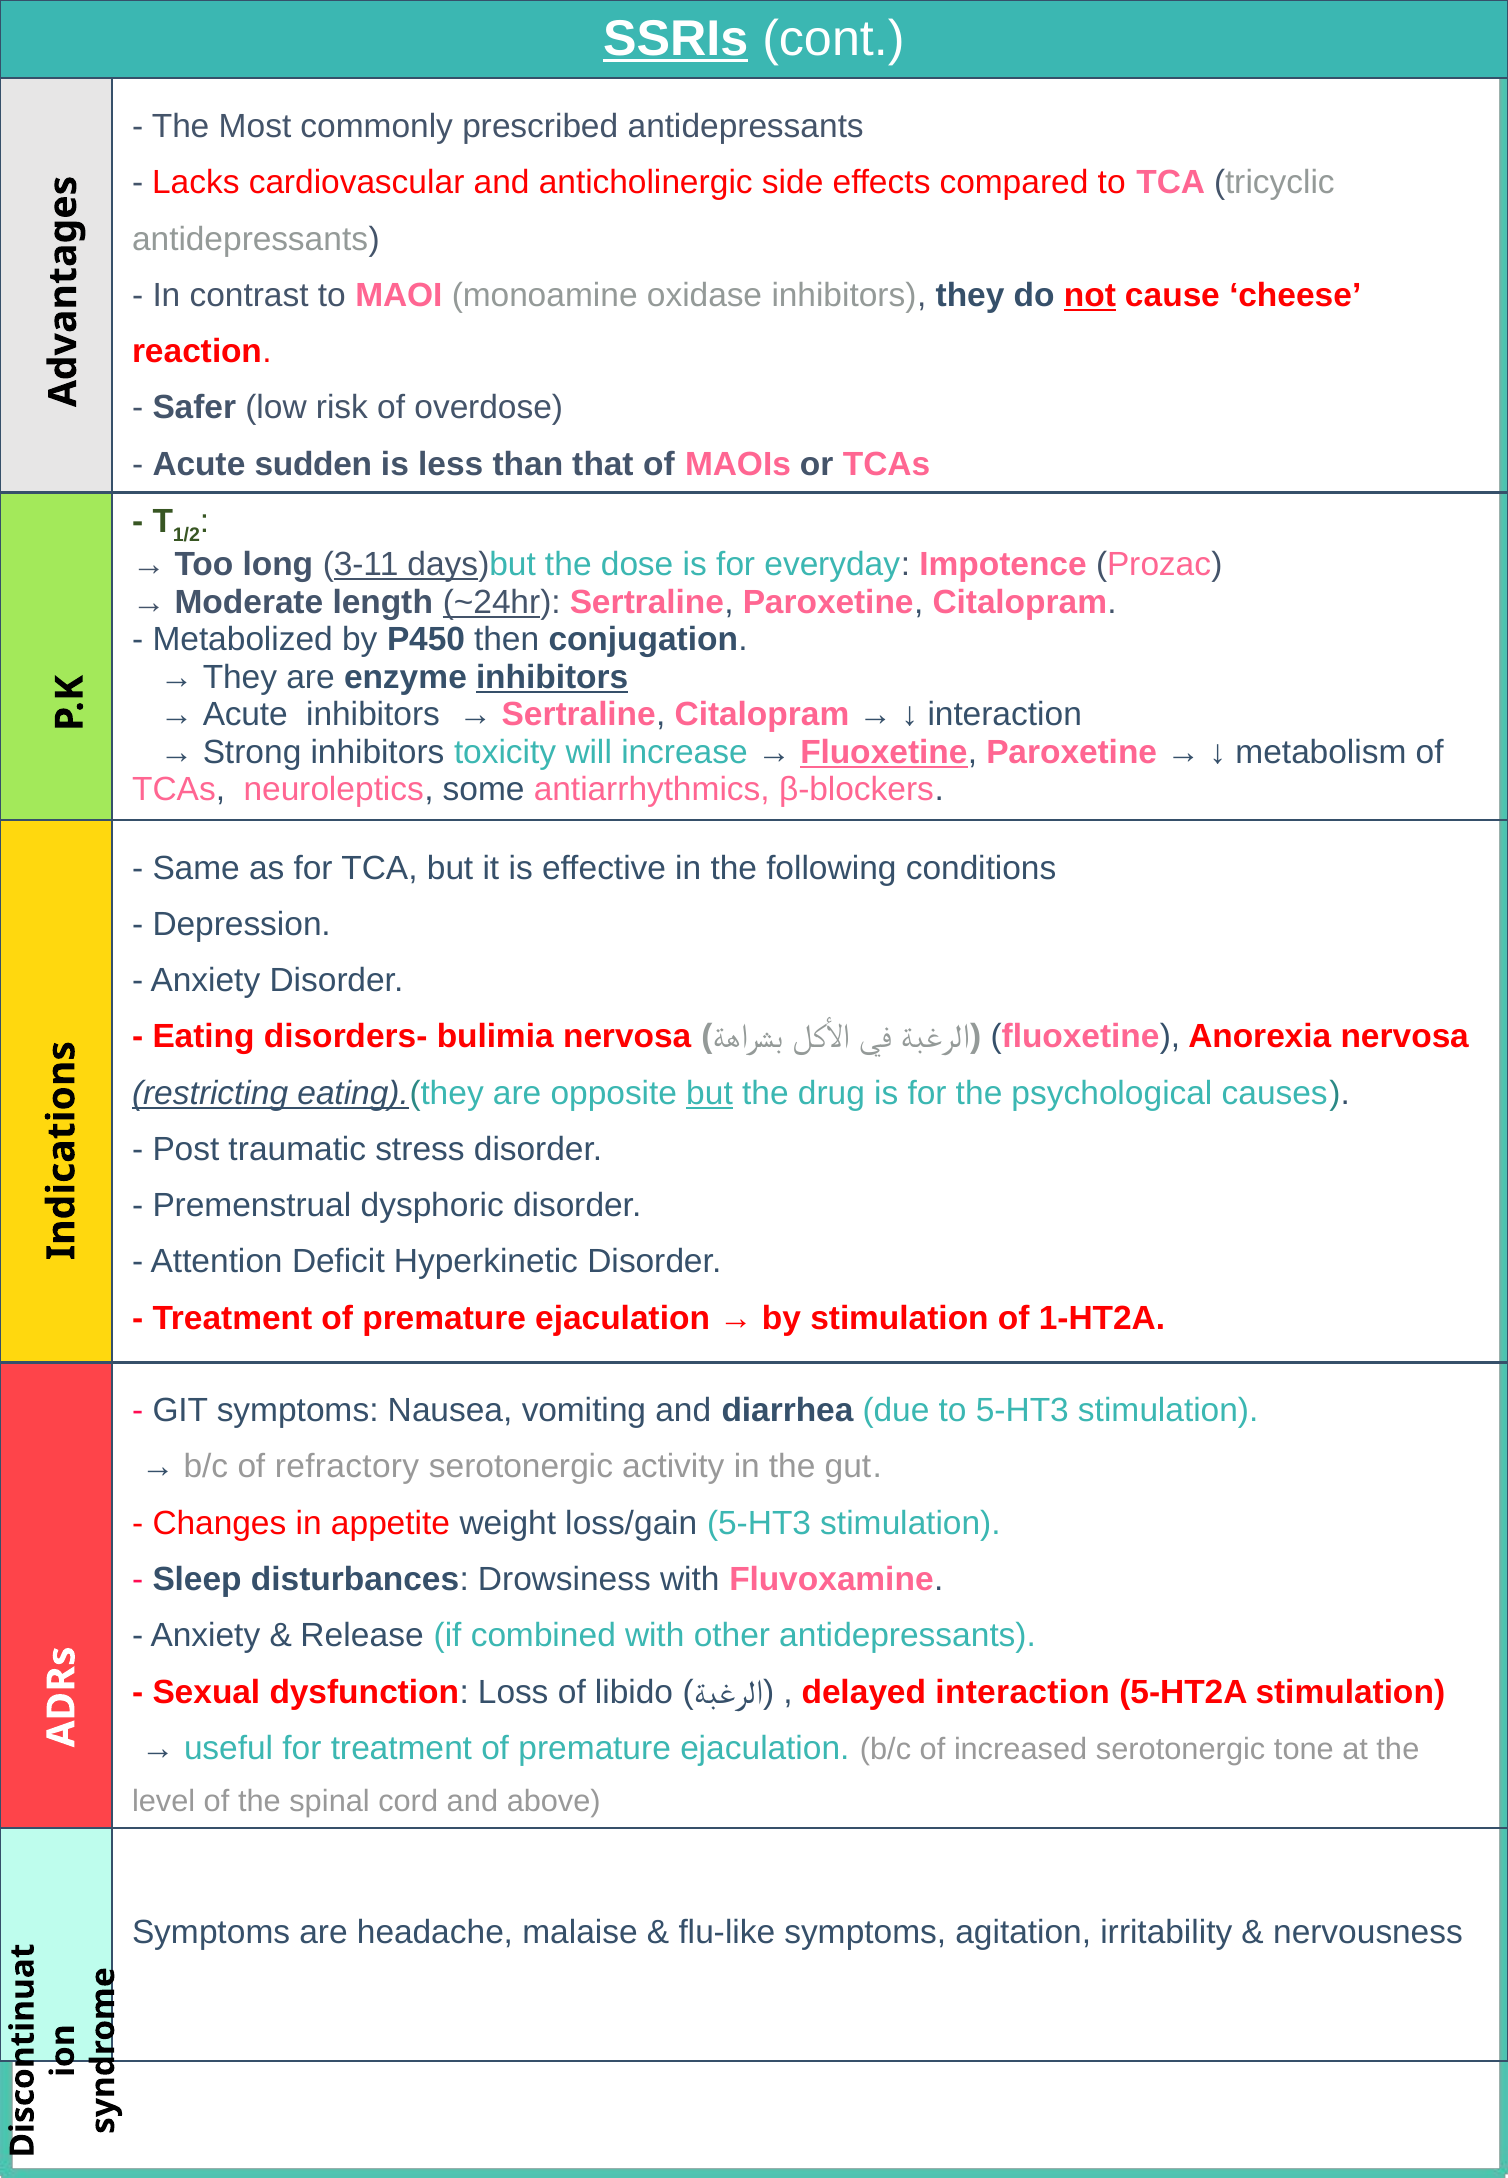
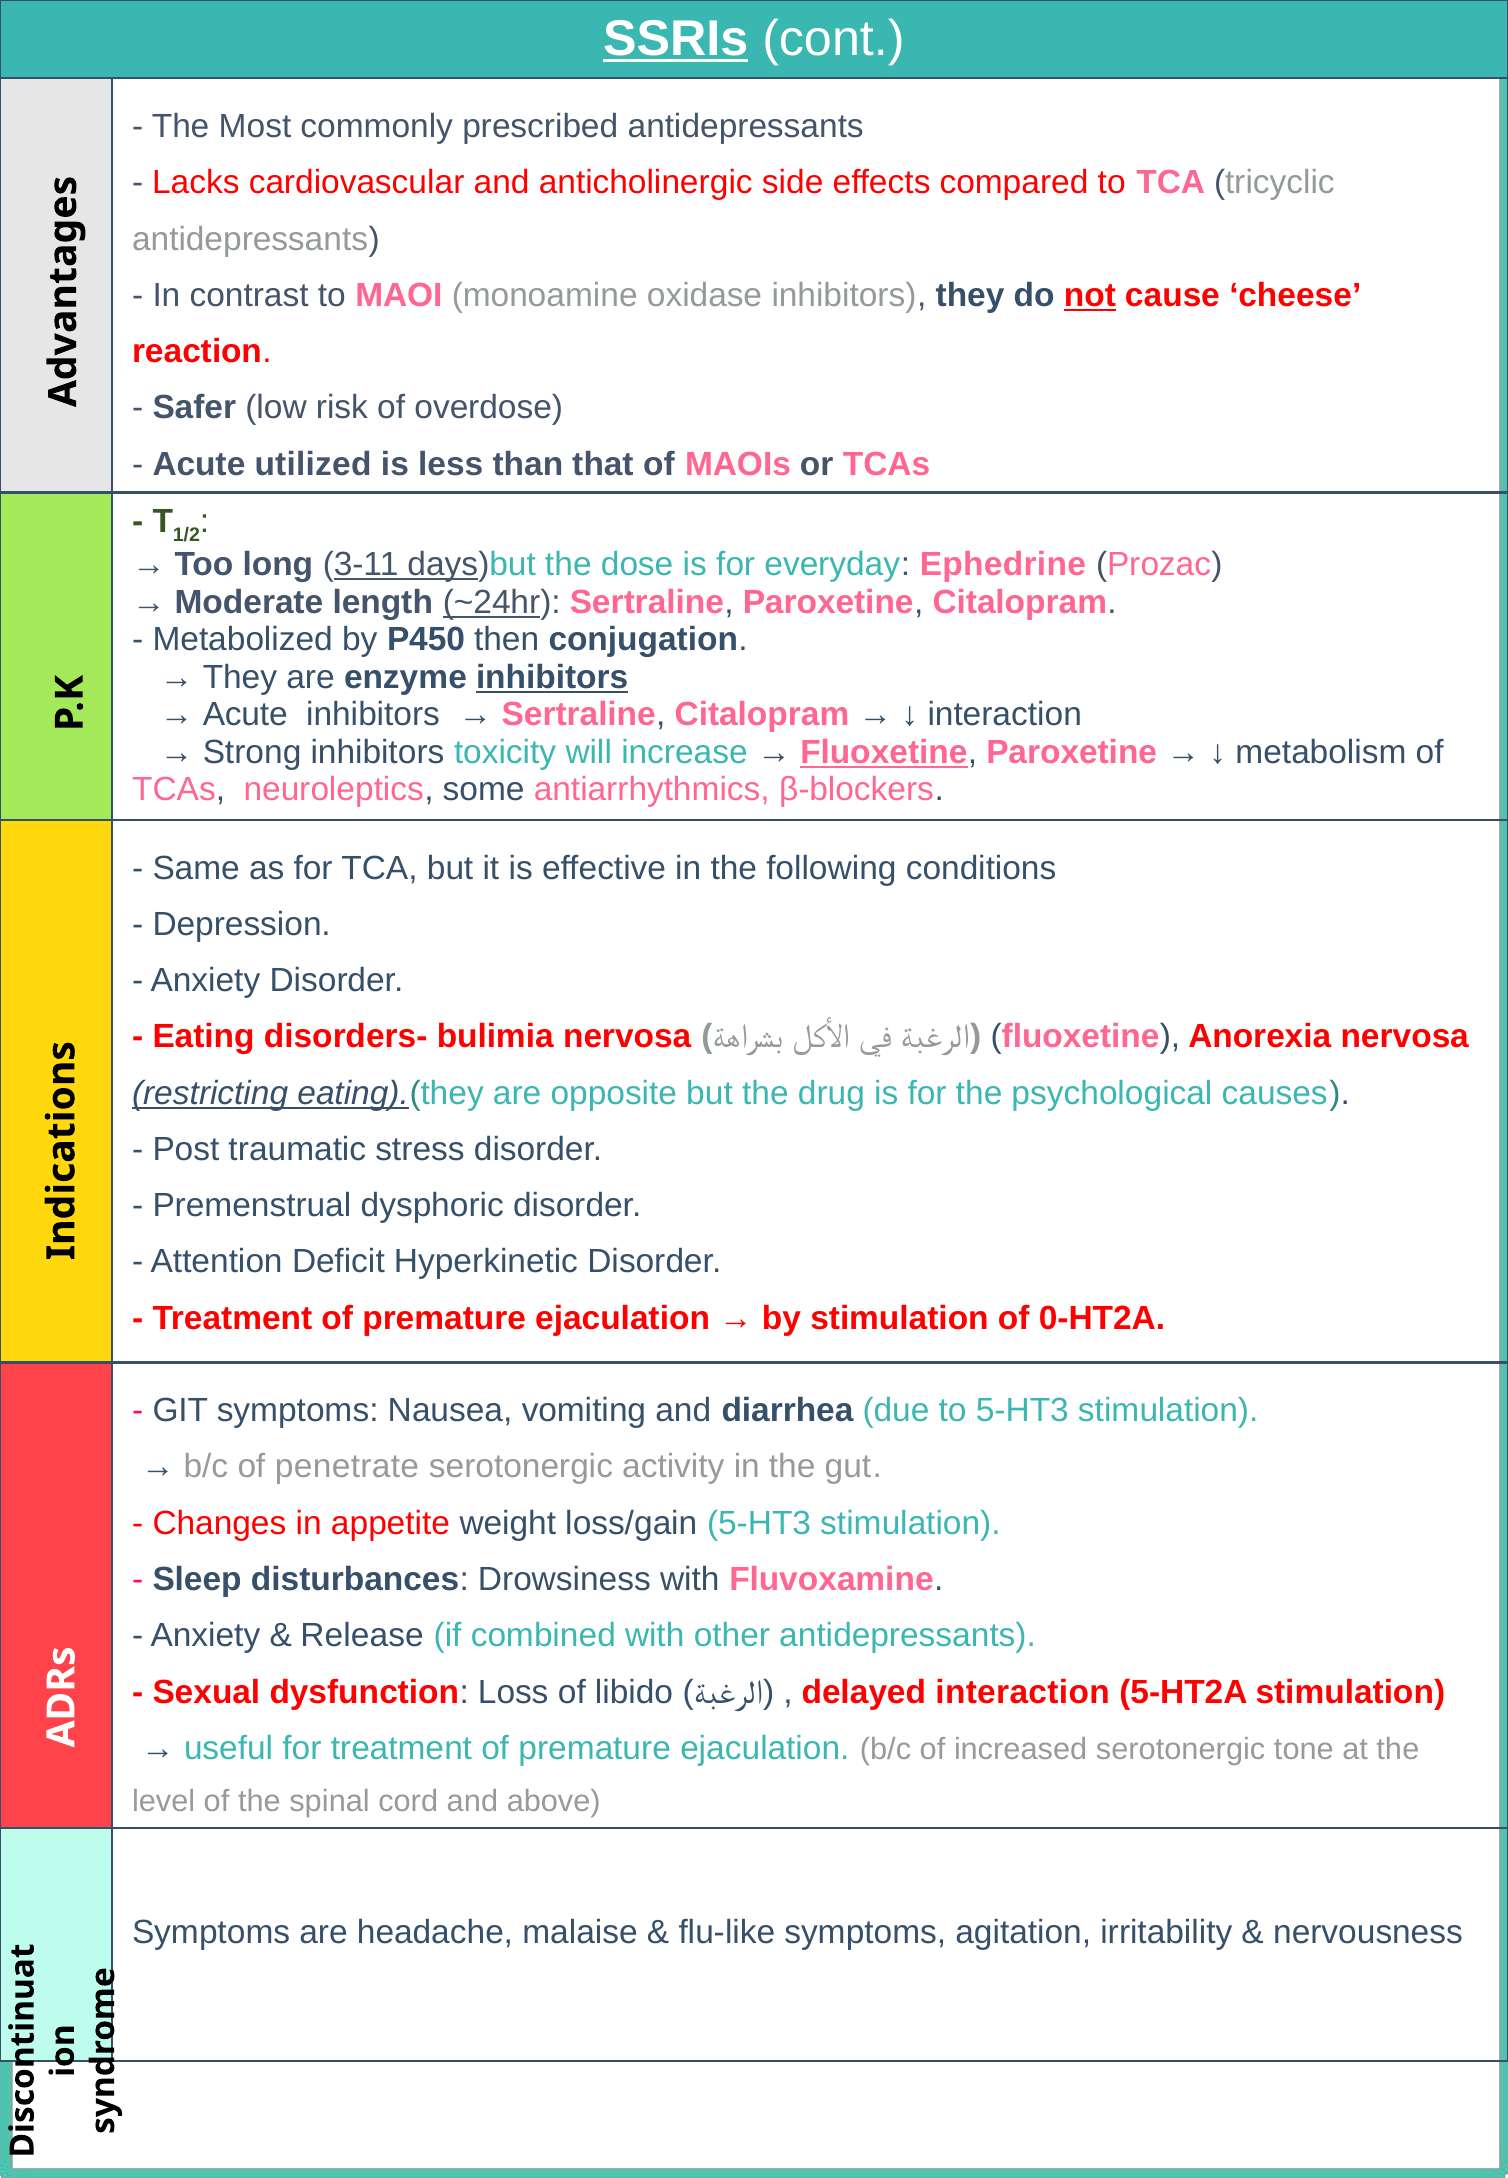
sudden: sudden -> utilized
Impotence: Impotence -> Ephedrine
but at (709, 1093) underline: present -> none
1-HT2A: 1-HT2A -> 0-HT2A
refractory: refractory -> penetrate
